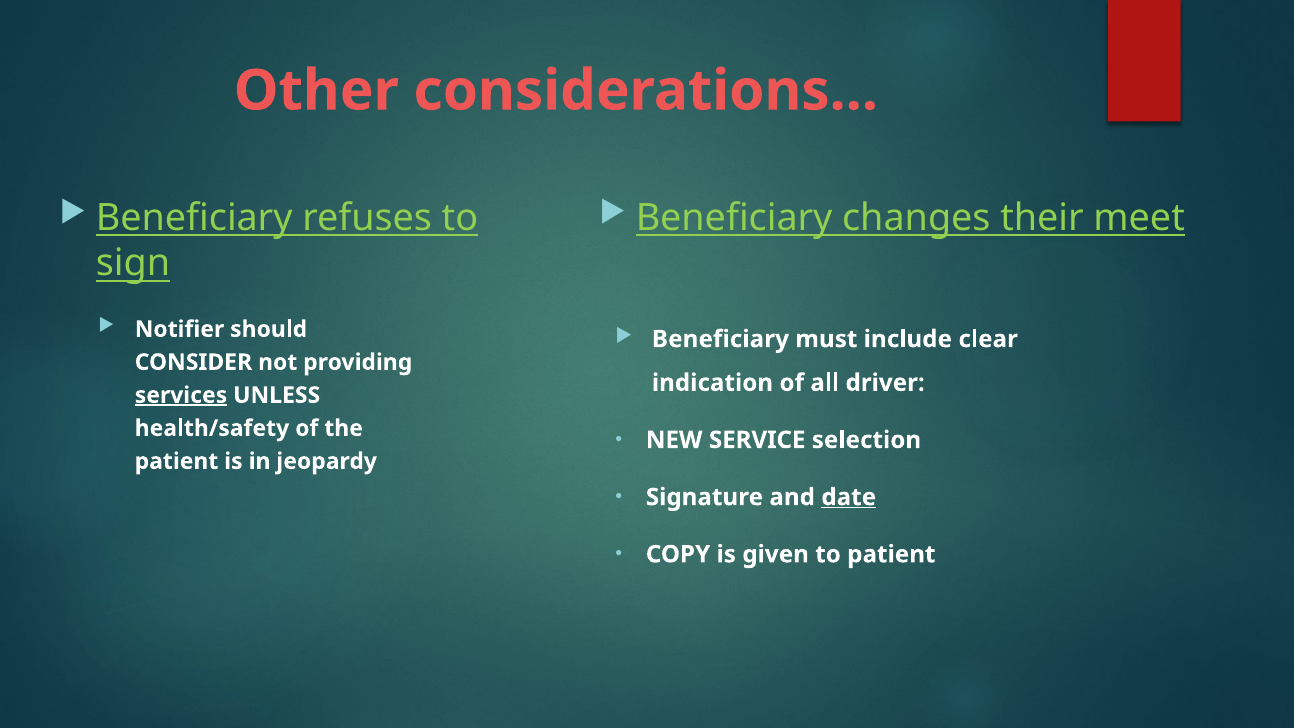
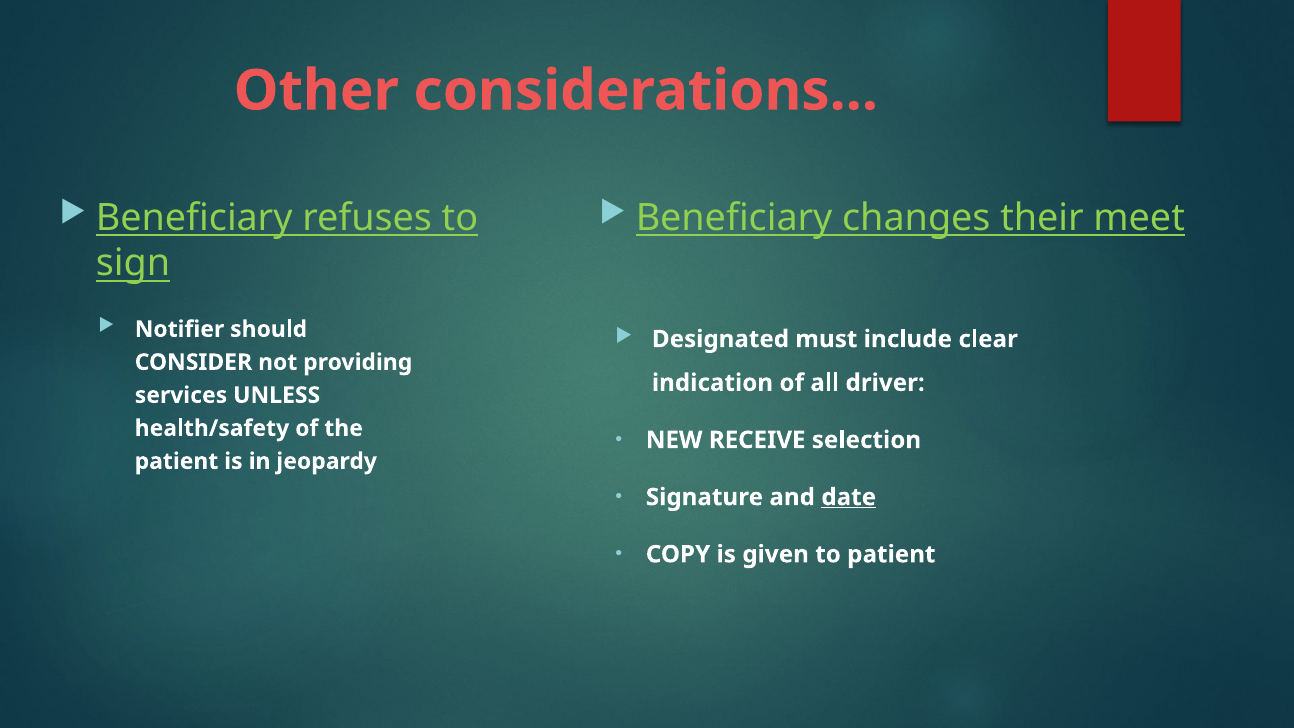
Beneficiary at (720, 339): Beneficiary -> Designated
services underline: present -> none
SERVICE: SERVICE -> RECEIVE
